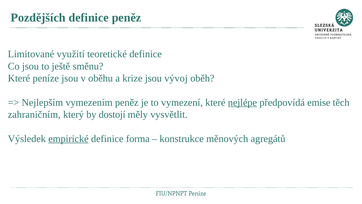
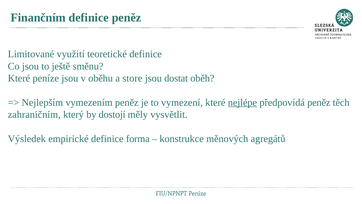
Pozdějších: Pozdějších -> Finančním
krize: krize -> store
vývoj: vývoj -> dostat
předpovídá emise: emise -> peněz
empirické underline: present -> none
